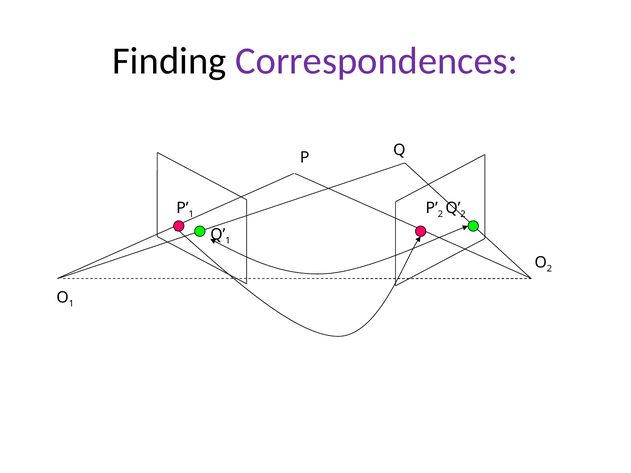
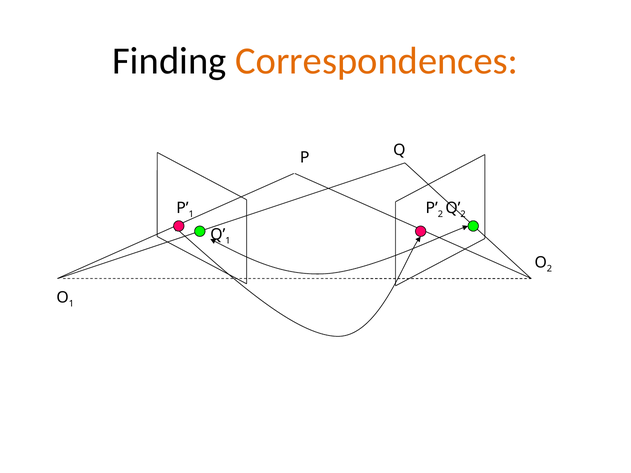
Correspondences colour: purple -> orange
